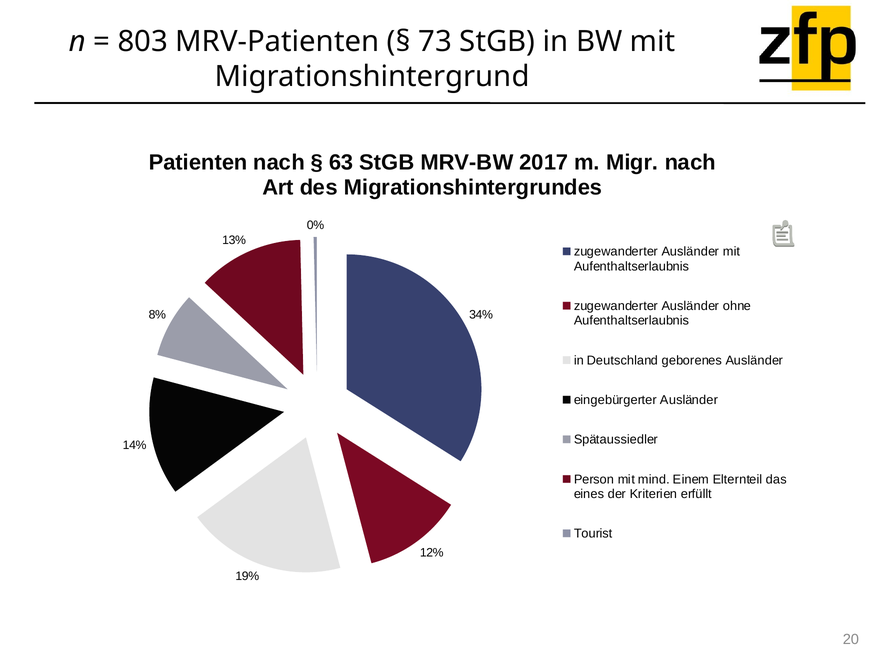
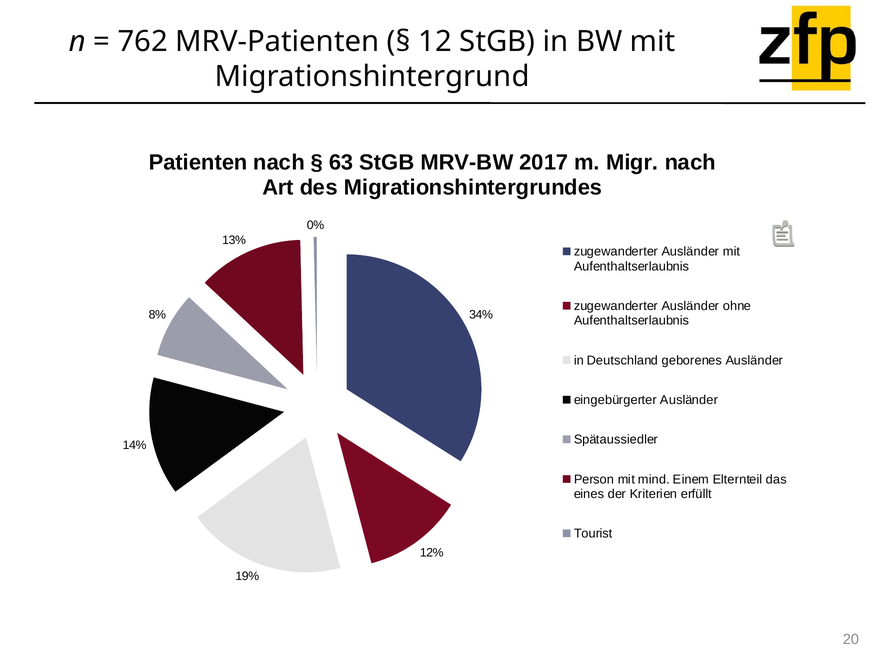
803: 803 -> 762
73: 73 -> 12
